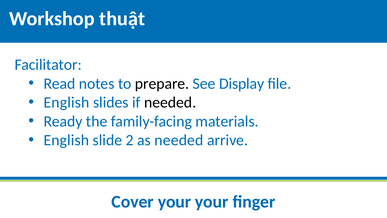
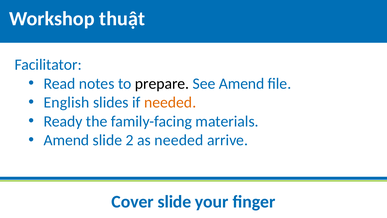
See Display: Display -> Amend
needed at (170, 102) colour: black -> orange
English at (66, 140): English -> Amend
Cover your: your -> slide
